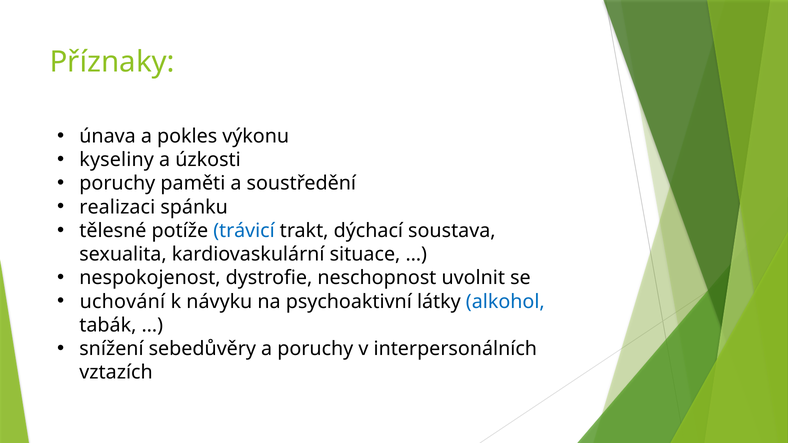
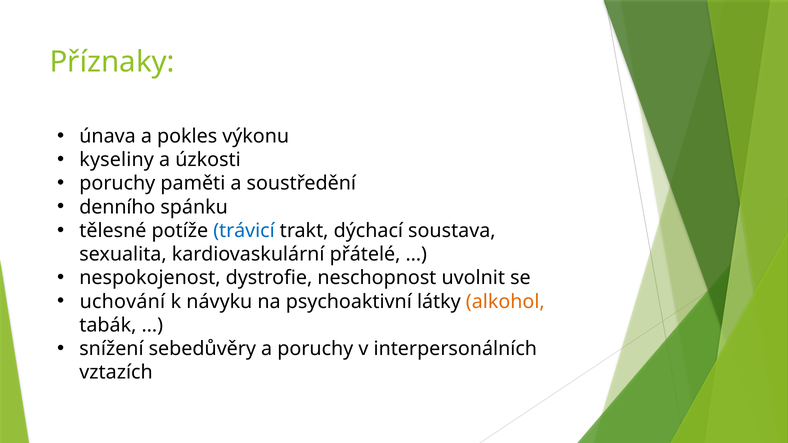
realizaci: realizaci -> denního
situace: situace -> přátelé
alkohol colour: blue -> orange
